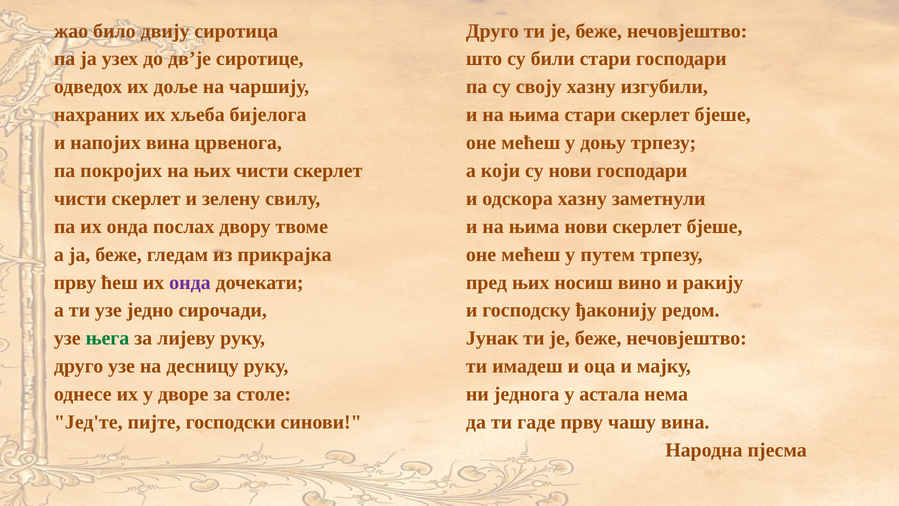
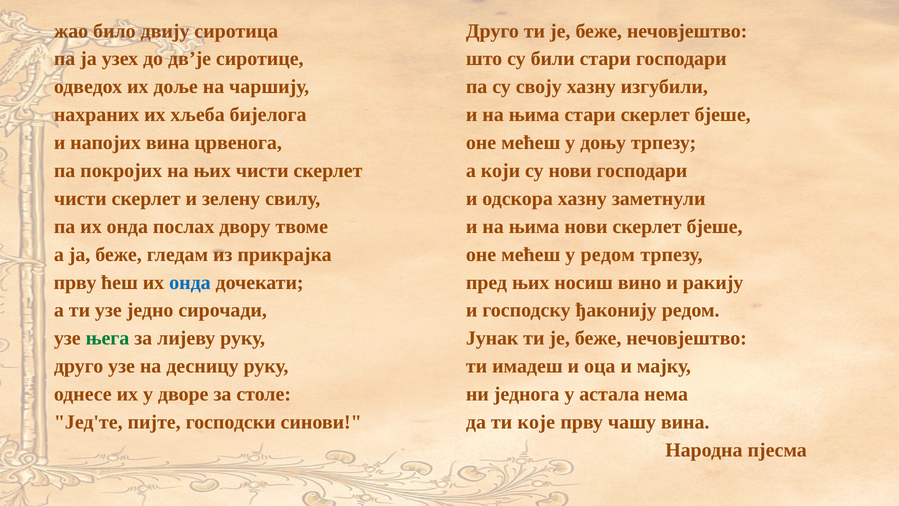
у путем: путем -> редом
онда at (190, 282) colour: purple -> blue
гаде: гаде -> које
